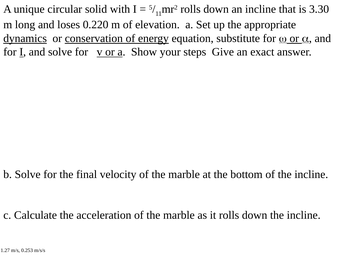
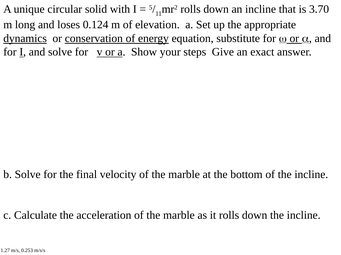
3.30: 3.30 -> 3.70
0.220: 0.220 -> 0.124
